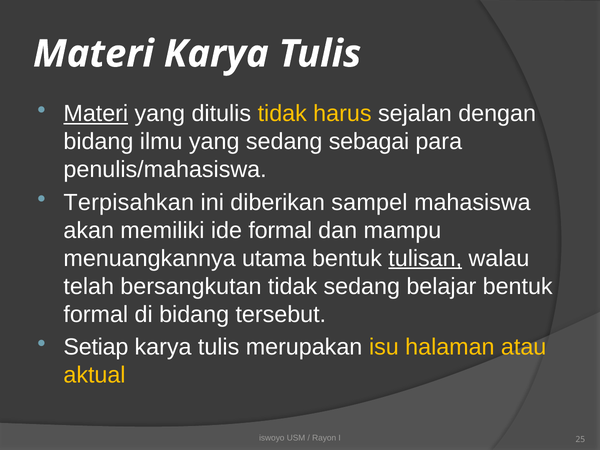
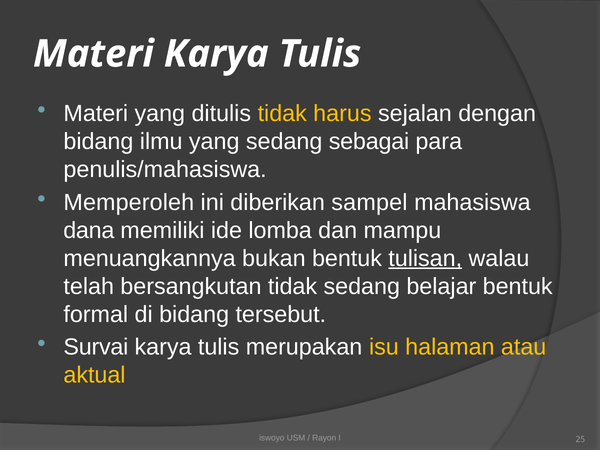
Materi at (96, 114) underline: present -> none
Terpisahkan: Terpisahkan -> Memperoleh
akan: akan -> dana
ide formal: formal -> lomba
utama: utama -> bukan
Setiap: Setiap -> Survai
